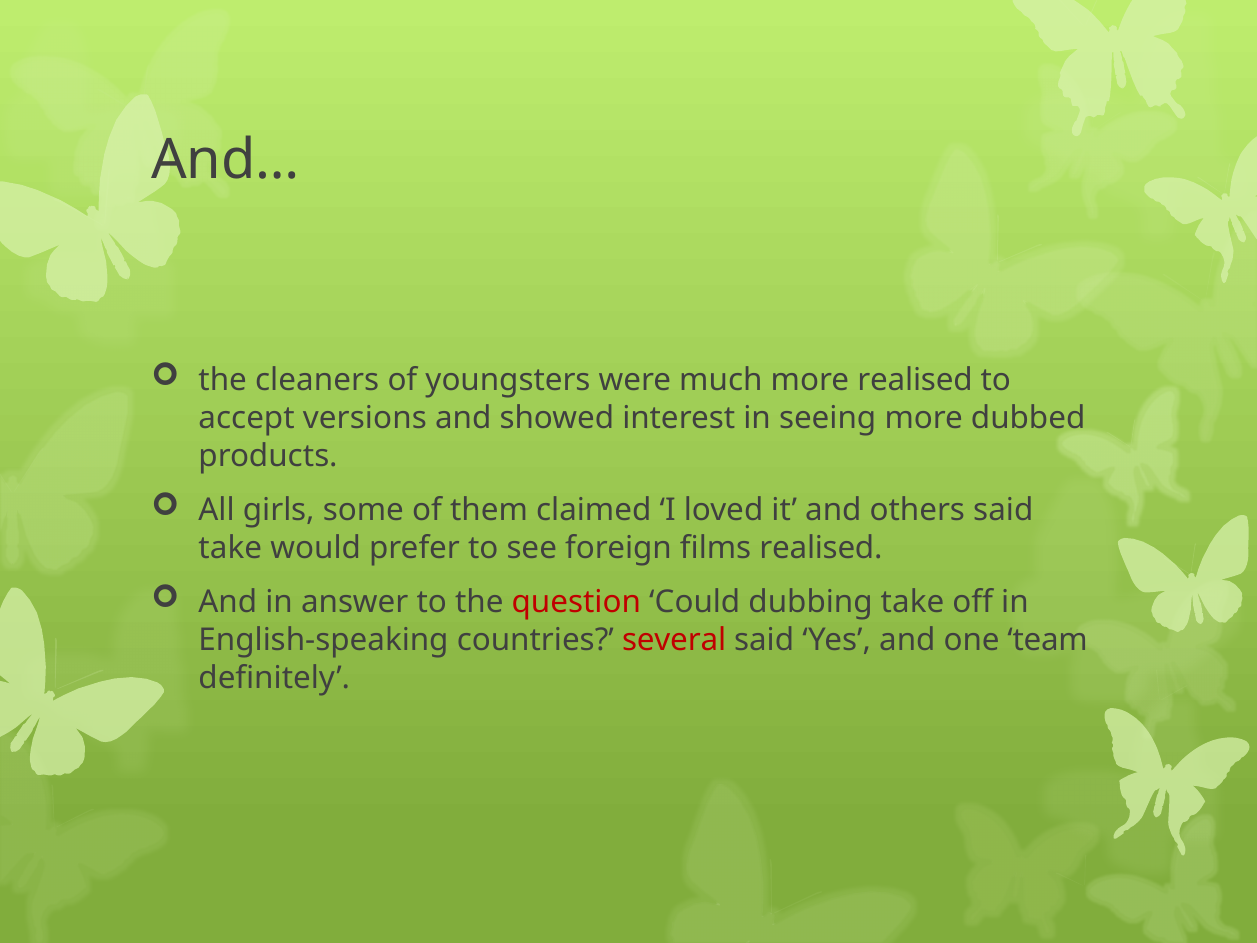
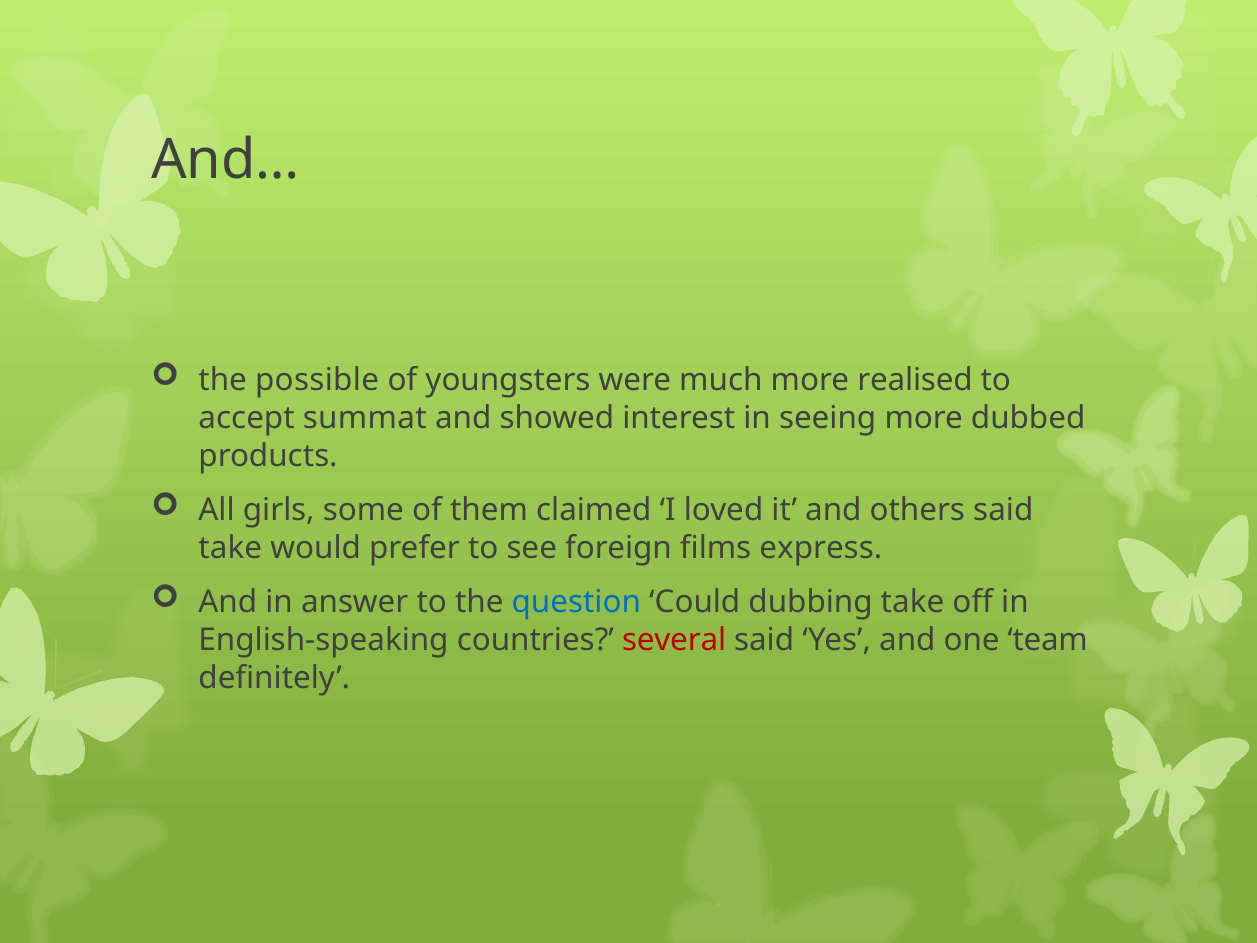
cleaners: cleaners -> possible
versions: versions -> summat
films realised: realised -> express
question colour: red -> blue
